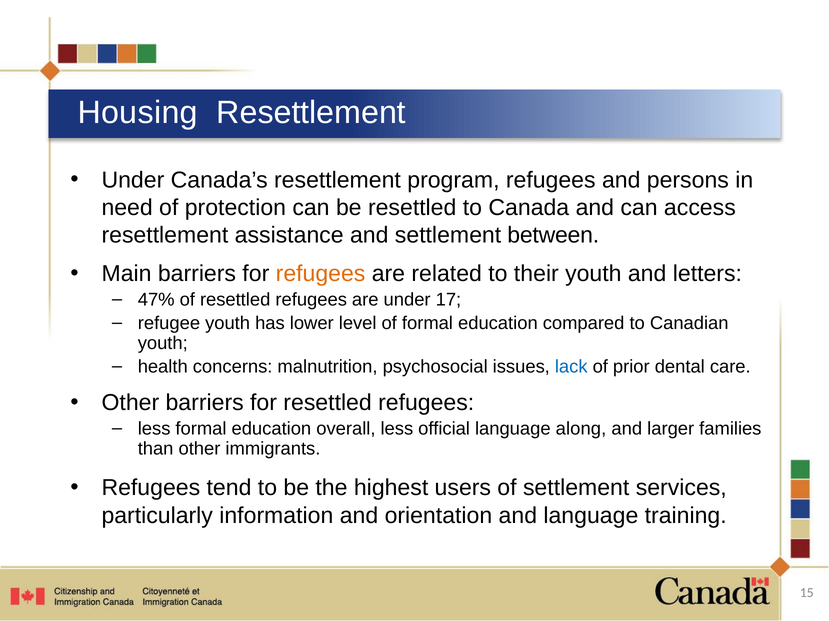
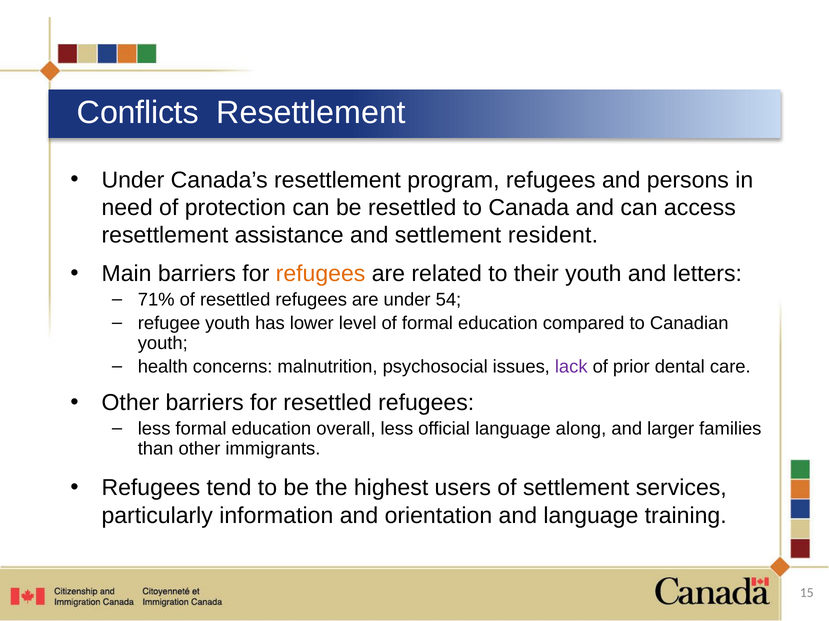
Housing: Housing -> Conflicts
between: between -> resident
47%: 47% -> 71%
17: 17 -> 54
lack colour: blue -> purple
